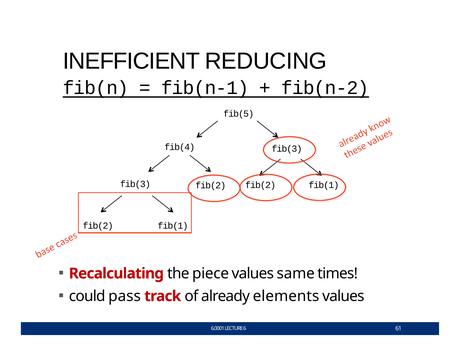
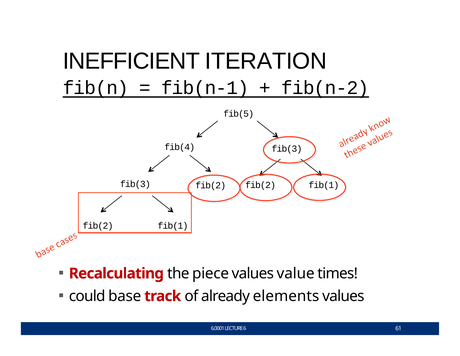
REDUCING: REDUCING -> ITERATION
same: same -> value
pass: pass -> base
